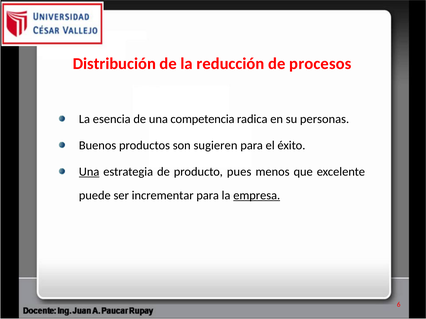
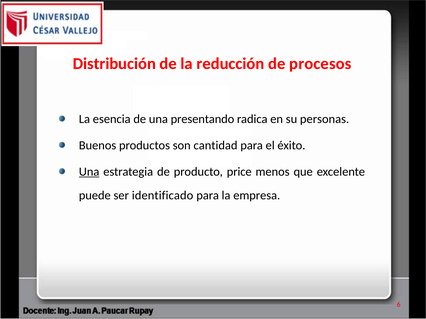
competencia: competencia -> presentando
sugieren: sugieren -> cantidad
pues: pues -> price
incrementar: incrementar -> identificado
empresa underline: present -> none
